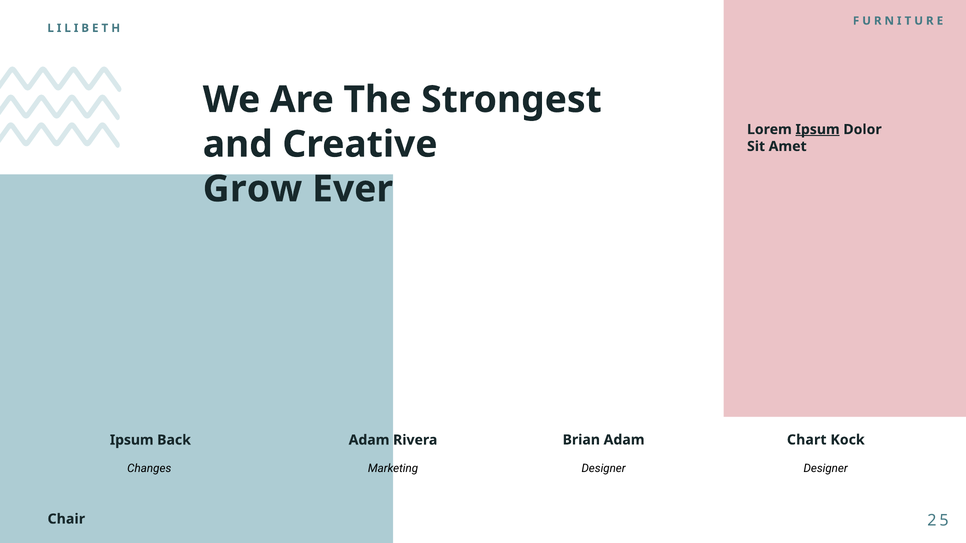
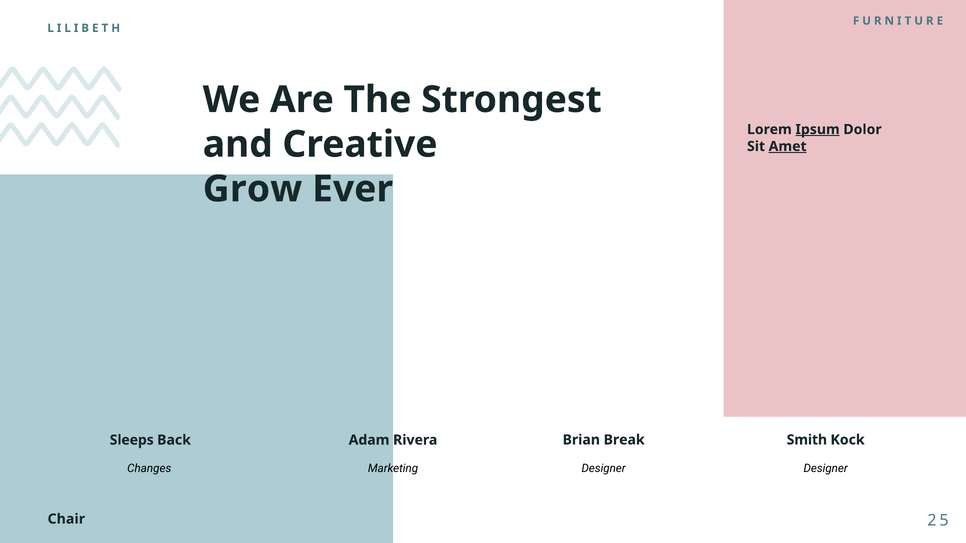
Amet underline: none -> present
Brian Adam: Adam -> Break
Chart: Chart -> Smith
Ipsum at (132, 440): Ipsum -> Sleeps
